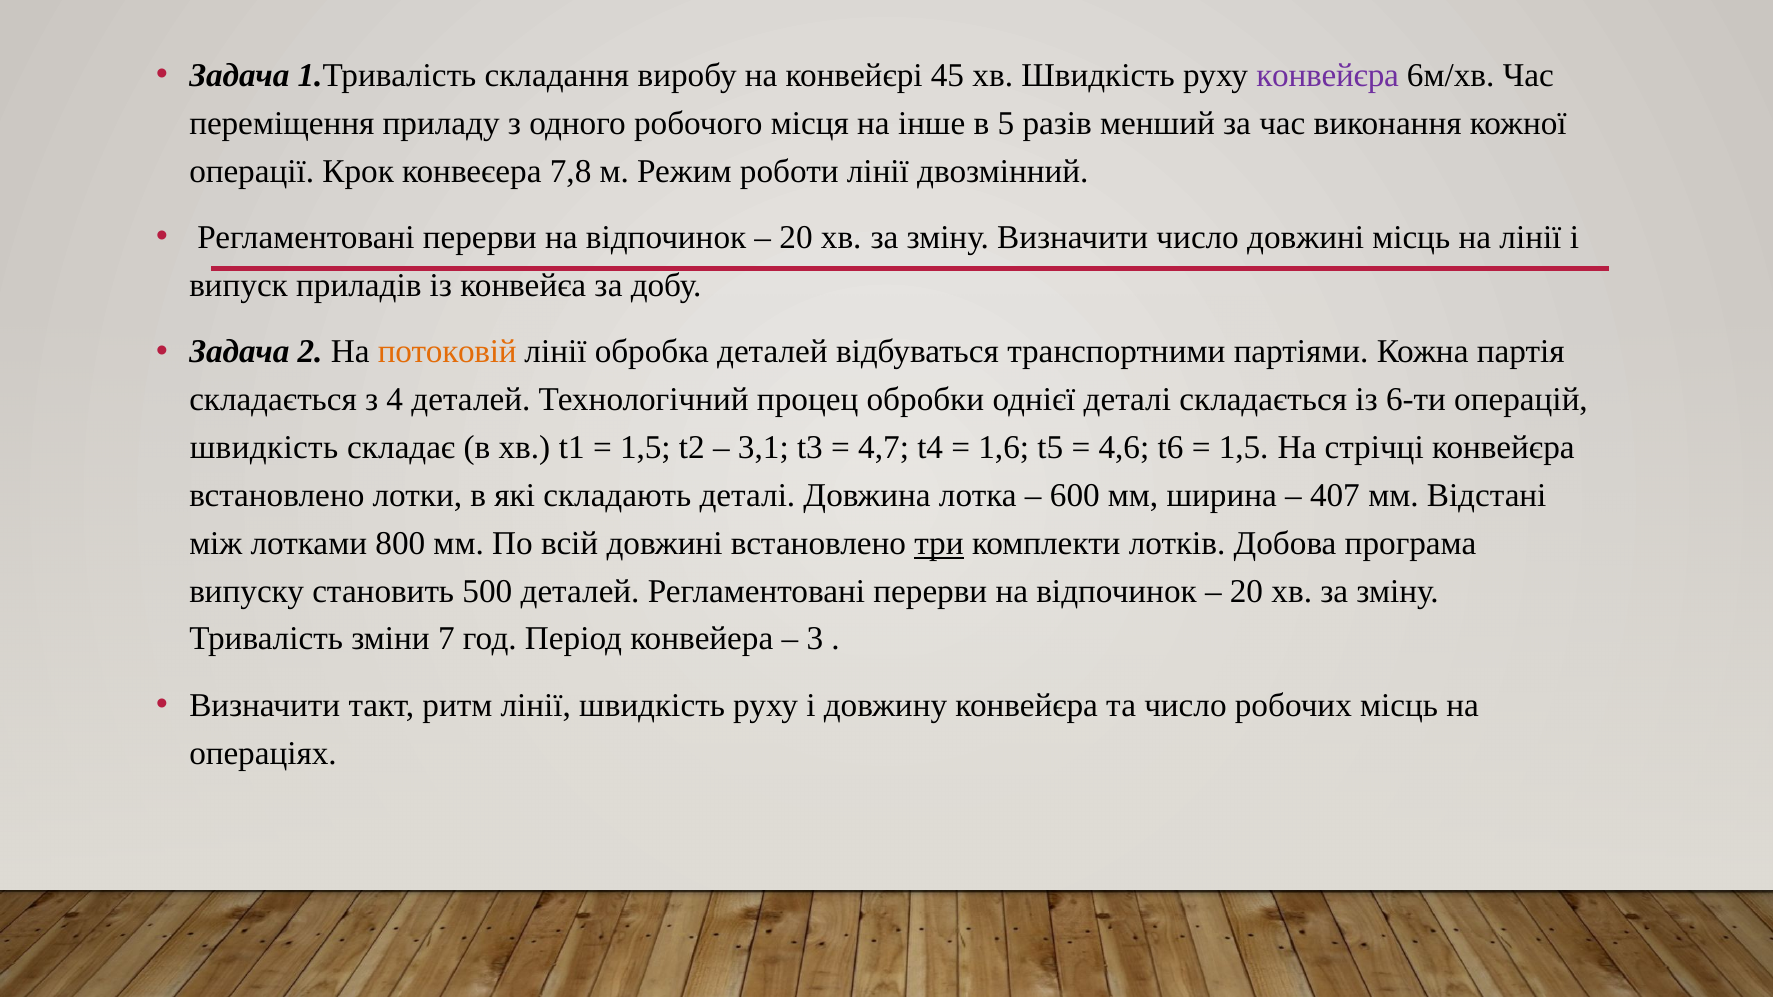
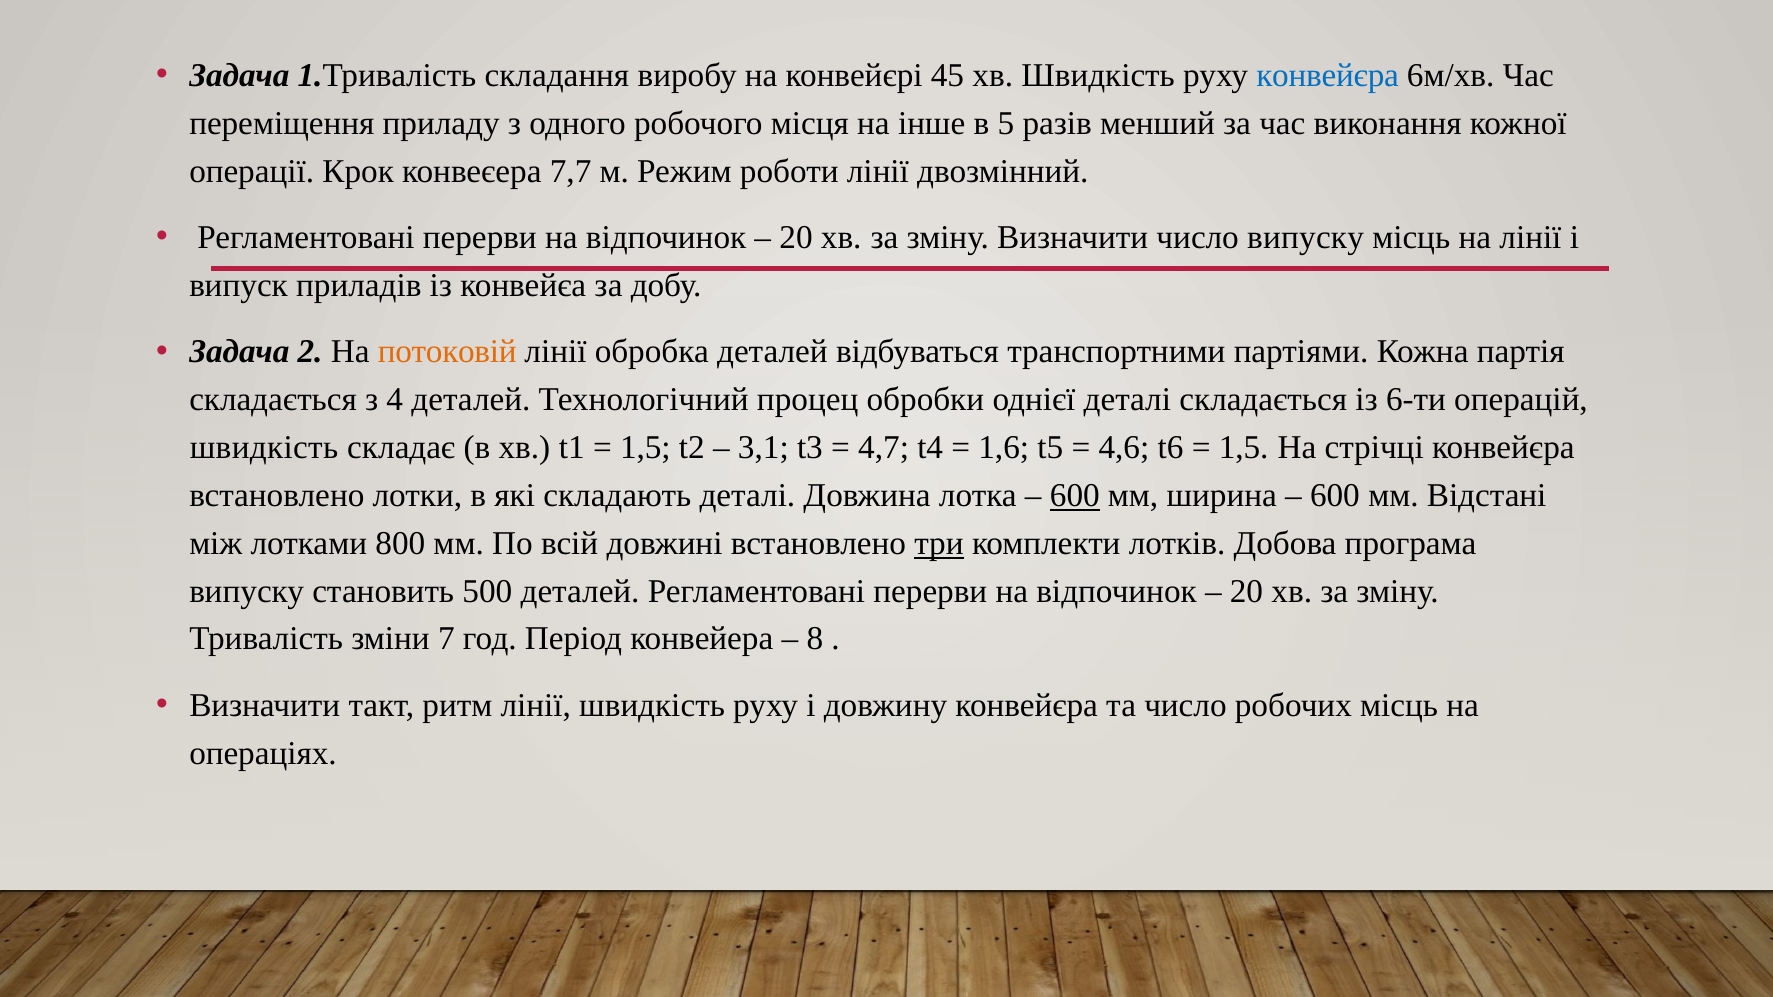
конвейєра at (1328, 76) colour: purple -> blue
7,8: 7,8 -> 7,7
число довжині: довжині -> випуску
600 at (1075, 496) underline: none -> present
407 at (1335, 496): 407 -> 600
3: 3 -> 8
